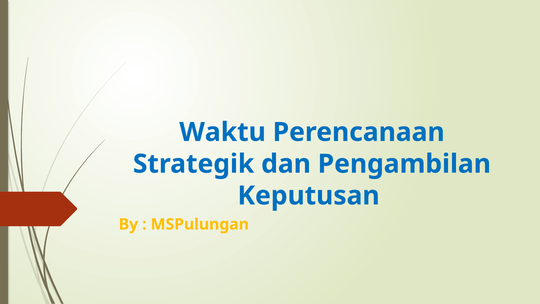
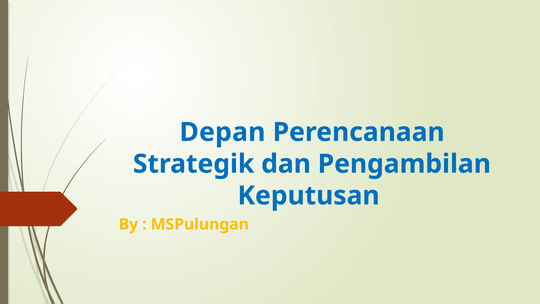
Waktu: Waktu -> Depan
